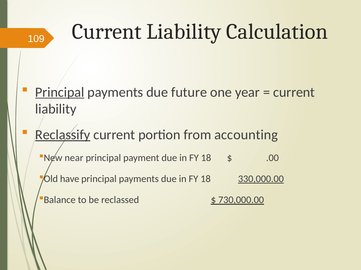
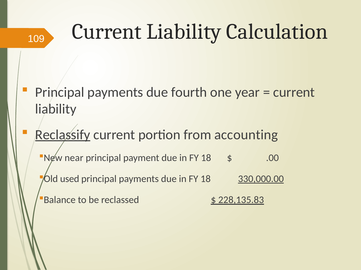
Principal at (60, 92) underline: present -> none
future: future -> fourth
have: have -> used
730,000.00: 730,000.00 -> 228,135.83
